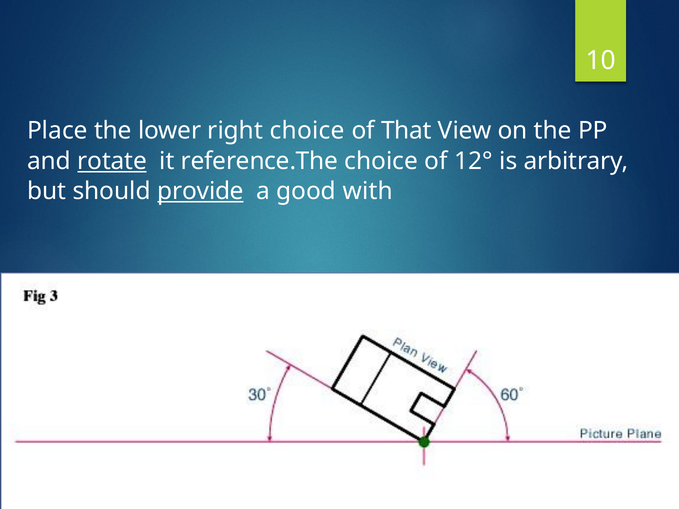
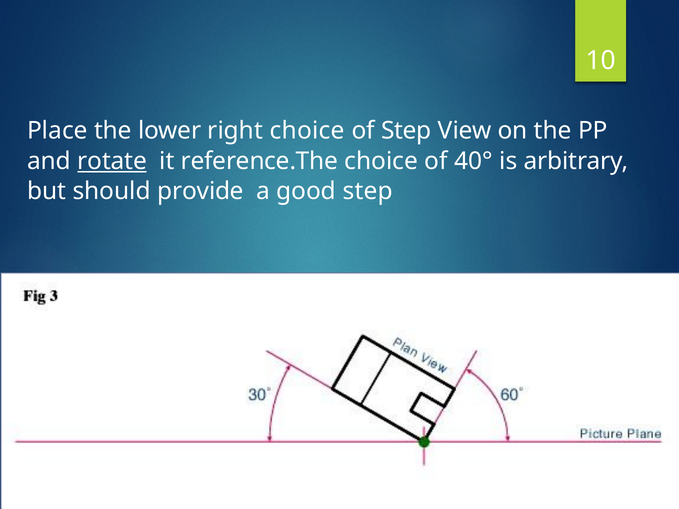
of That: That -> Step
12°: 12° -> 40°
provide underline: present -> none
good with: with -> step
